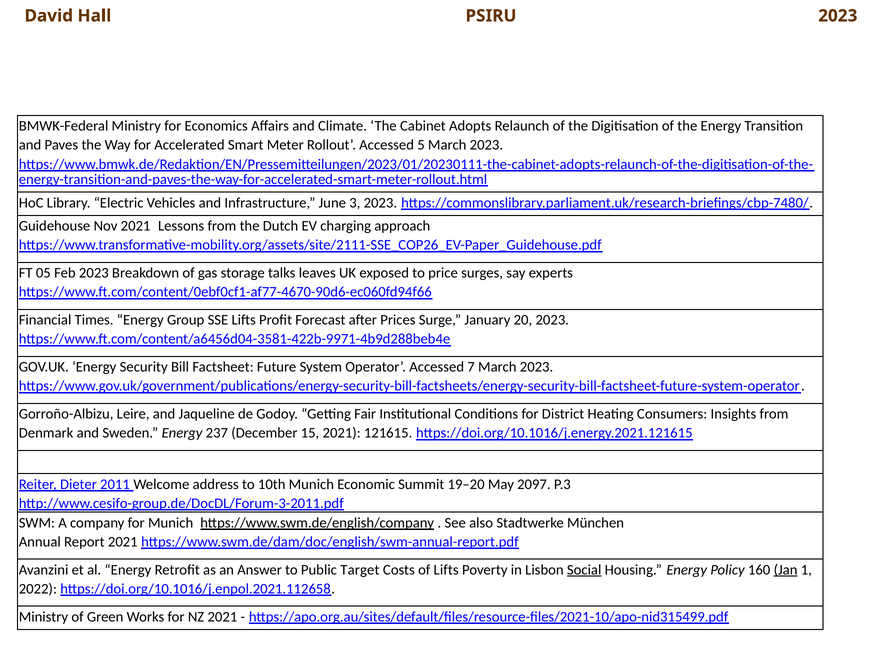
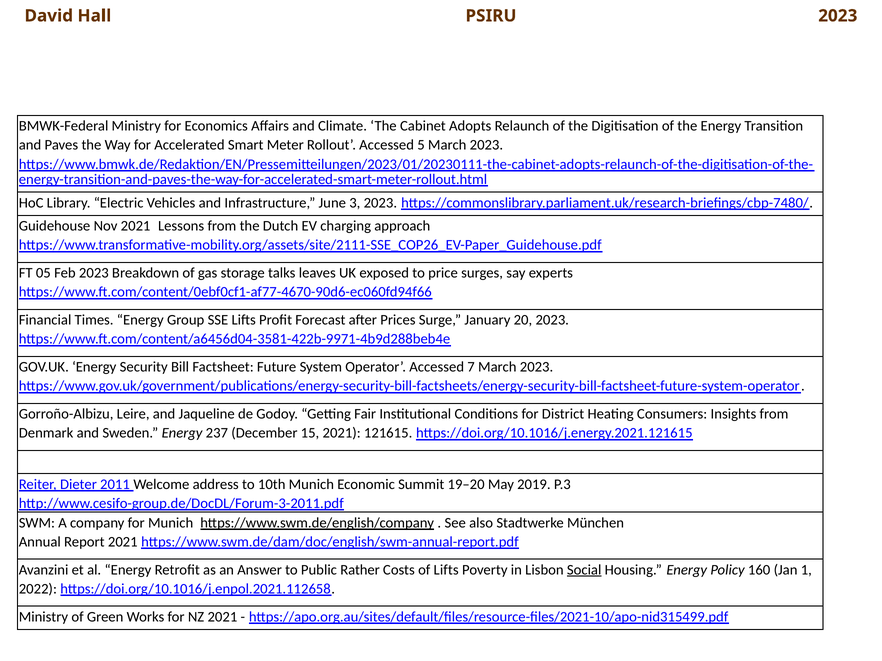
2097: 2097 -> 2019
Target: Target -> Rather
Jan underline: present -> none
